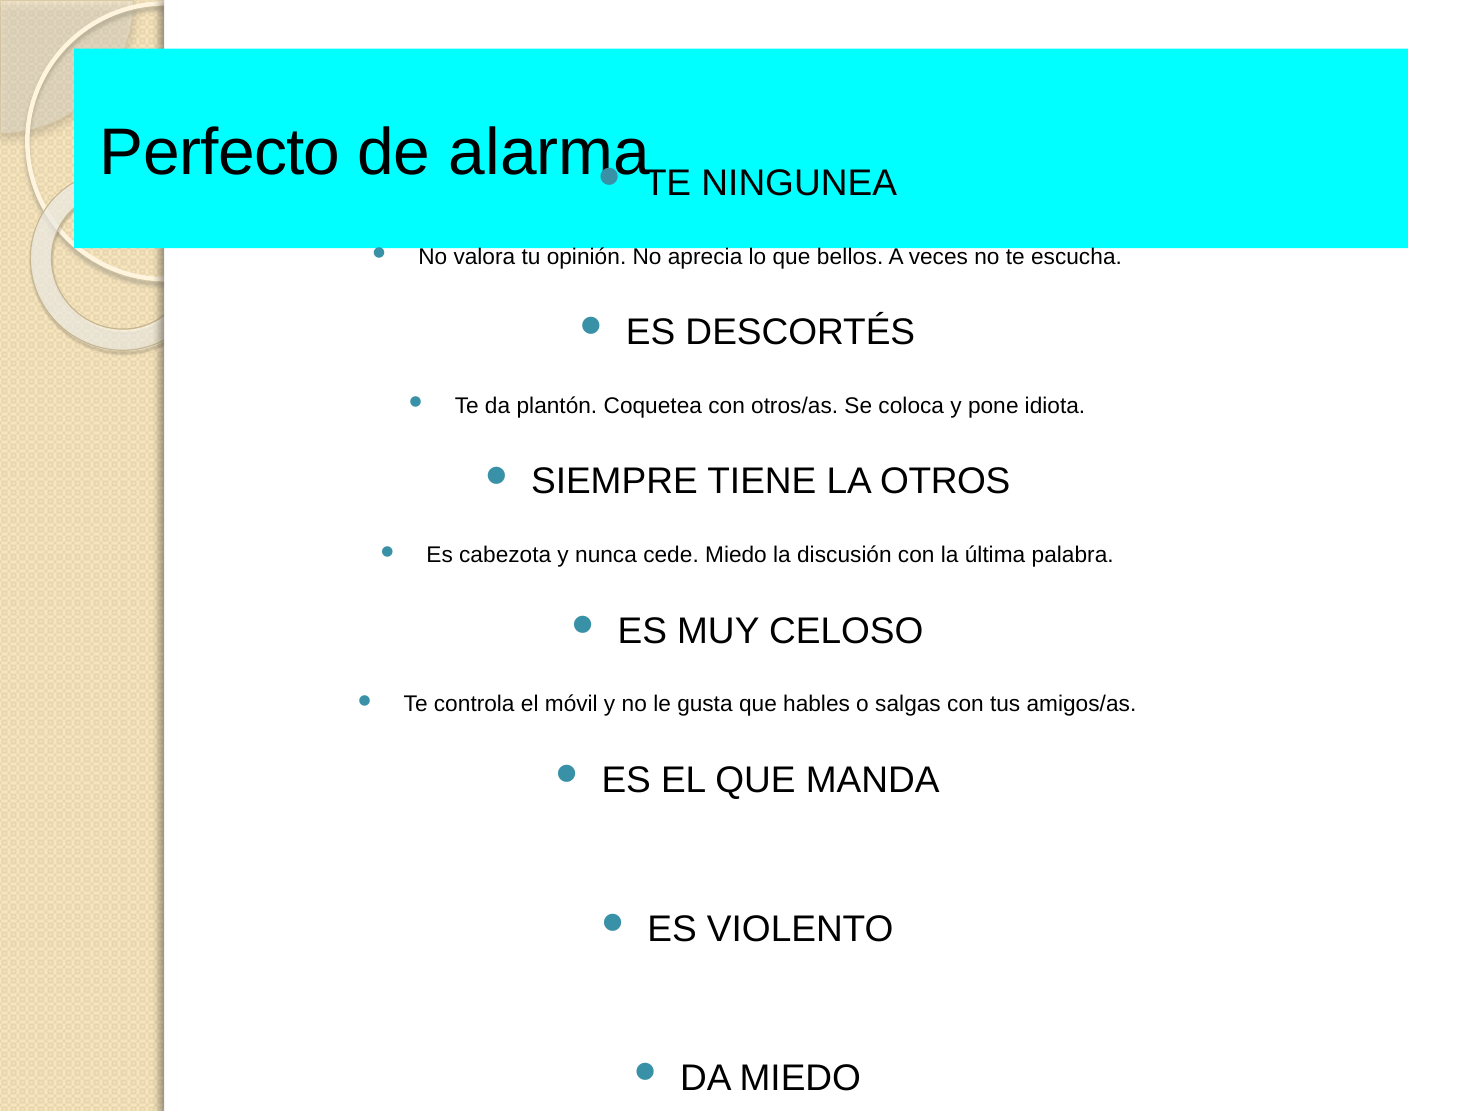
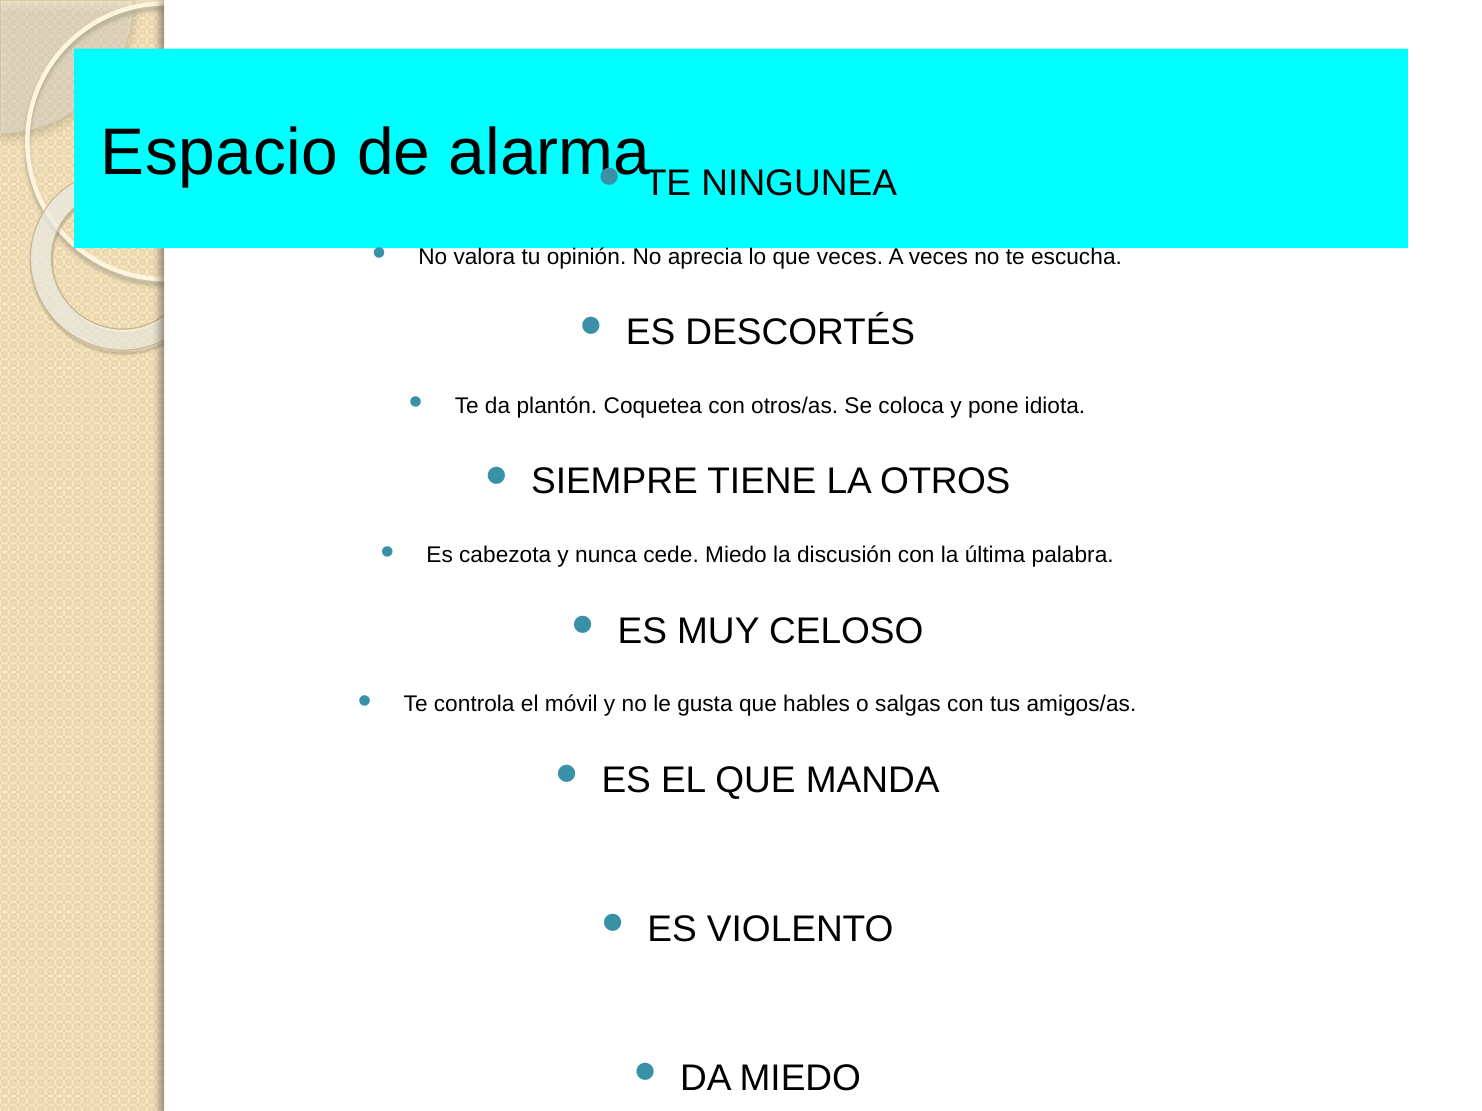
Perfecto: Perfecto -> Espacio
que bellos: bellos -> veces
